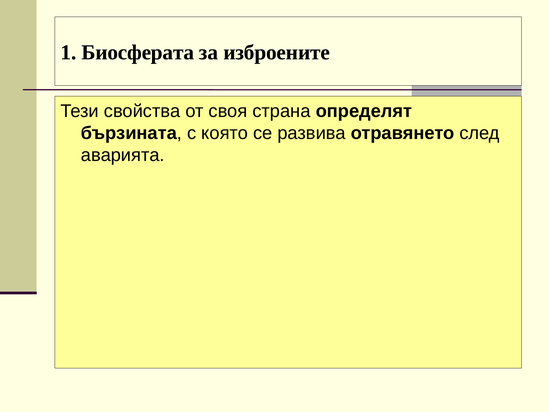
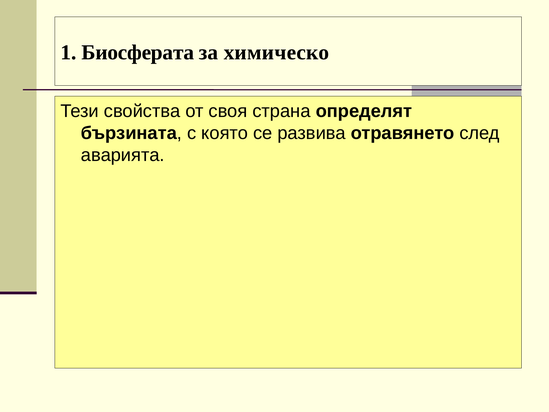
изброените: изброените -> химическо
